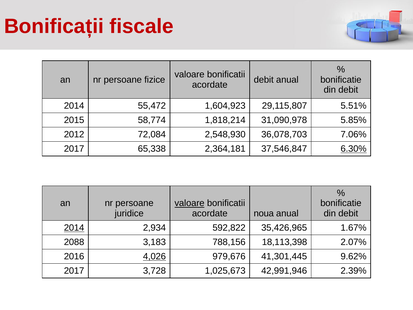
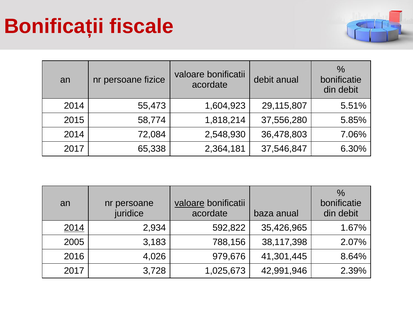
55,472: 55,472 -> 55,473
31,090,978: 31,090,978 -> 37,556,280
2012 at (74, 134): 2012 -> 2014
36,078,703: 36,078,703 -> 36,478,803
6.30% underline: present -> none
noua: noua -> baza
2088: 2088 -> 2005
18,113,398: 18,113,398 -> 38,117,398
4,026 underline: present -> none
9.62%: 9.62% -> 8.64%
